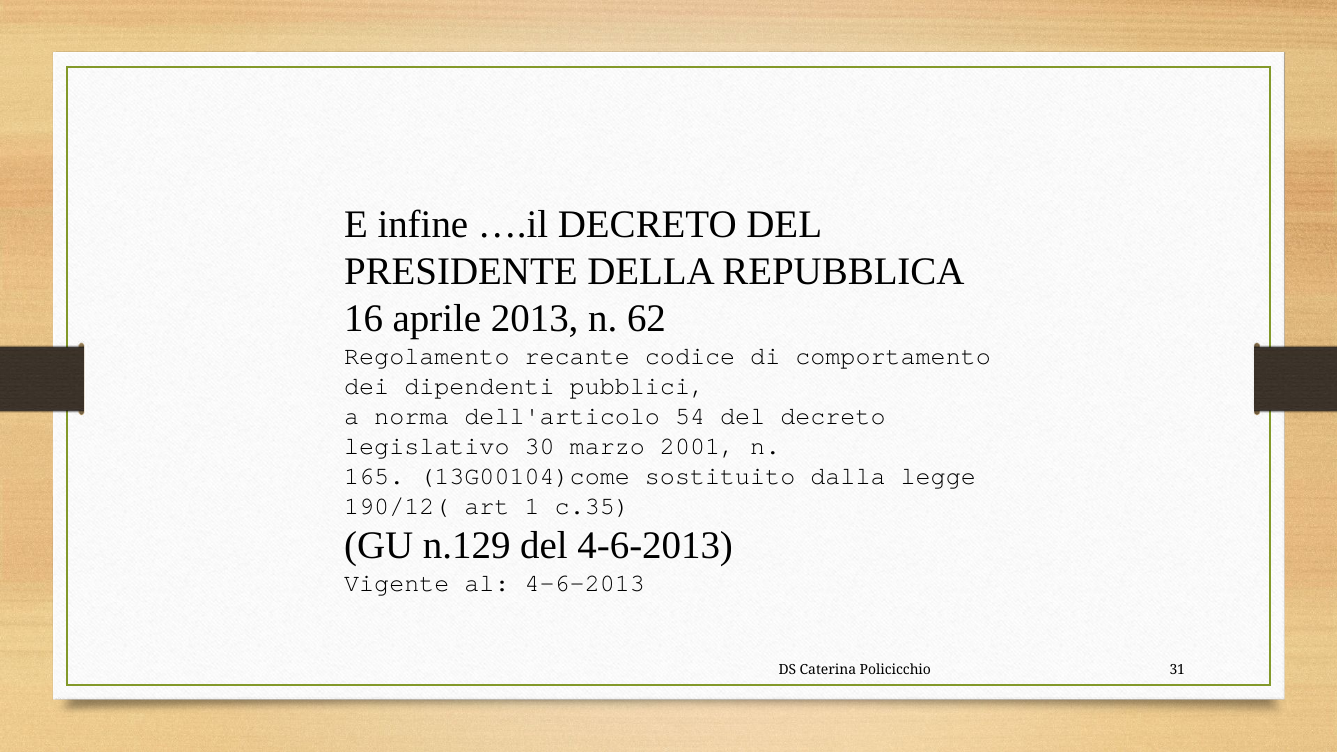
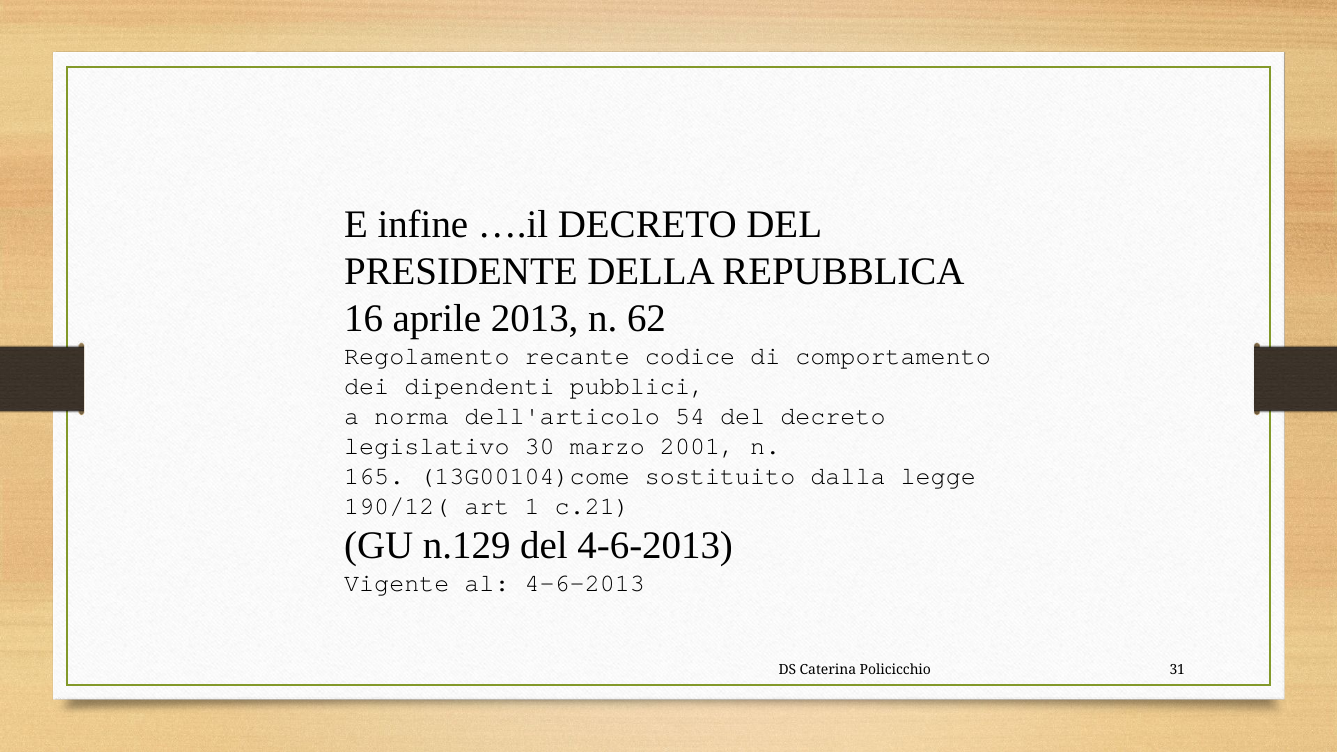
c.35: c.35 -> c.21
